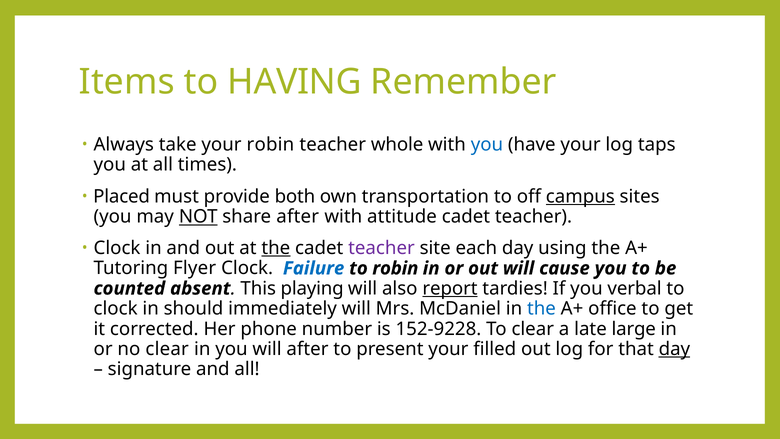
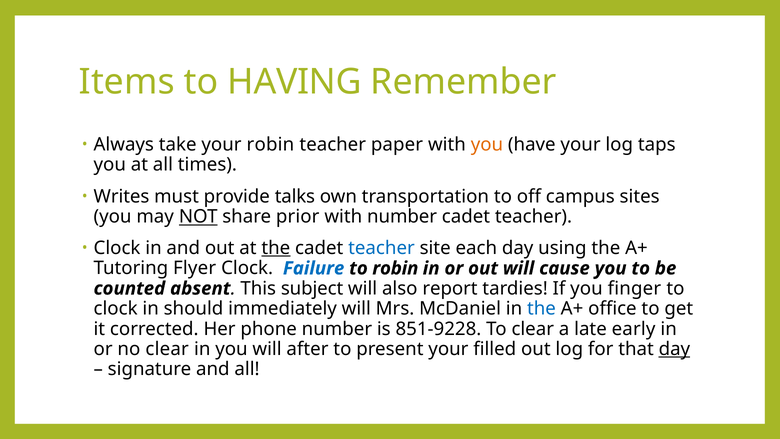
whole: whole -> paper
you at (487, 145) colour: blue -> orange
Placed: Placed -> Writes
both: both -> talks
campus underline: present -> none
share after: after -> prior
with attitude: attitude -> number
teacher at (381, 248) colour: purple -> blue
playing: playing -> subject
report underline: present -> none
verbal: verbal -> finger
152-9228: 152-9228 -> 851-9228
large: large -> early
